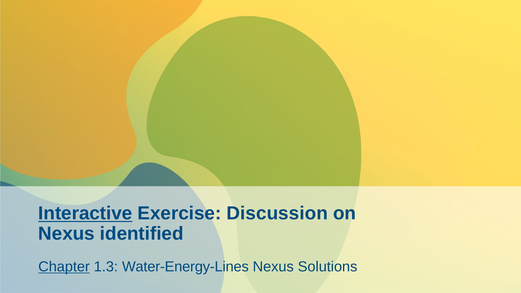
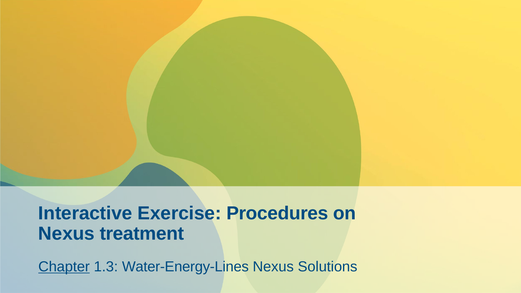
Interactive underline: present -> none
Discussion: Discussion -> Procedures
identified: identified -> treatment
